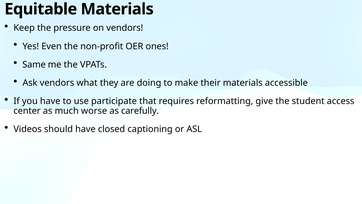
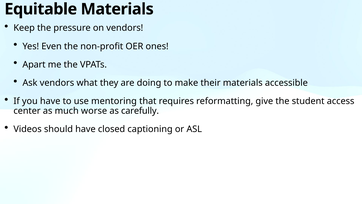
Same: Same -> Apart
participate: participate -> mentoring
